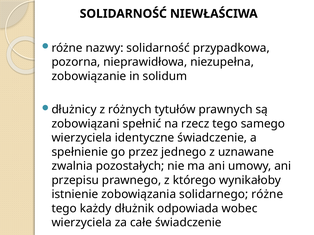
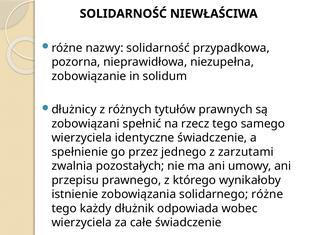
uznawane: uznawane -> zarzutami
